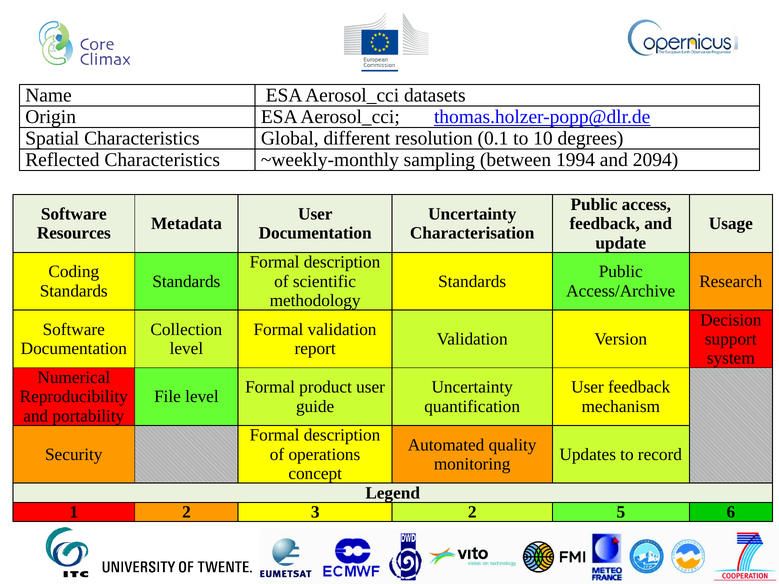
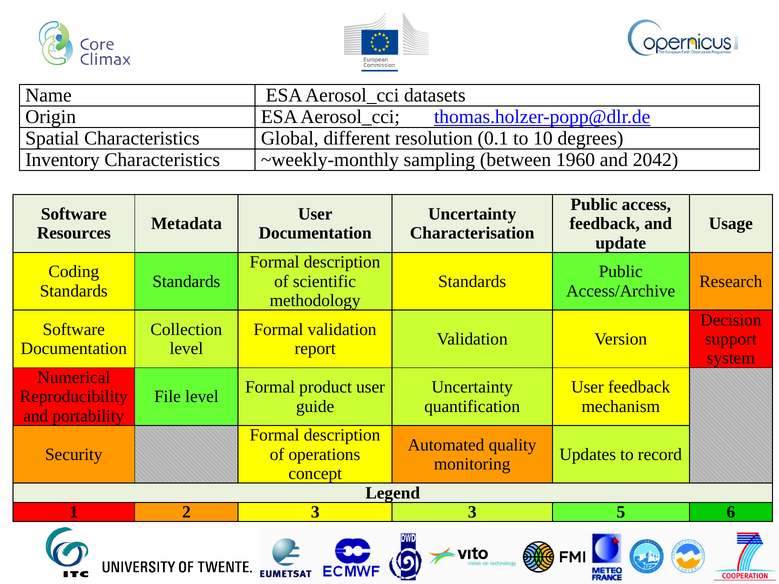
Reflected: Reflected -> Inventory
1994: 1994 -> 1960
2094: 2094 -> 2042
3 2: 2 -> 3
